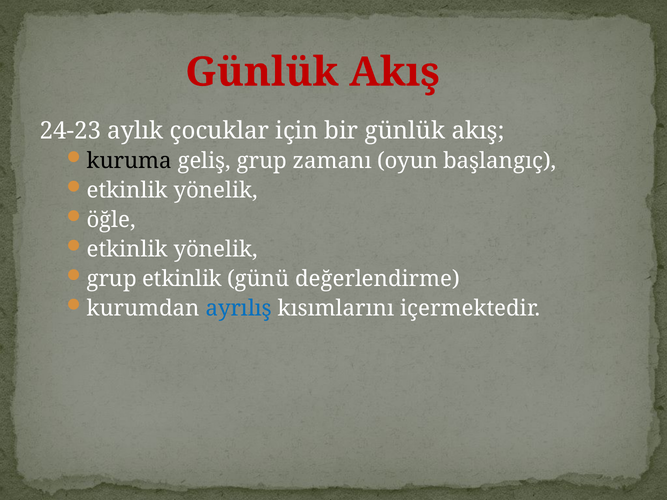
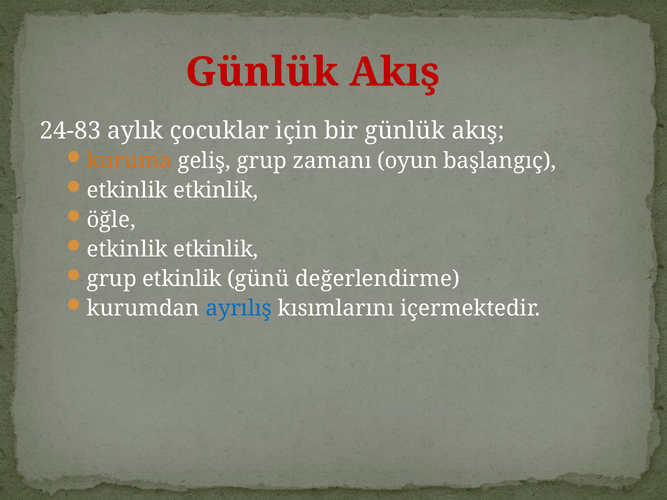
24-23: 24-23 -> 24-83
kuruma colour: black -> orange
yönelik at (216, 191): yönelik -> etkinlik
yönelik at (216, 249): yönelik -> etkinlik
